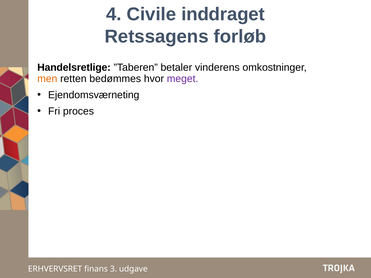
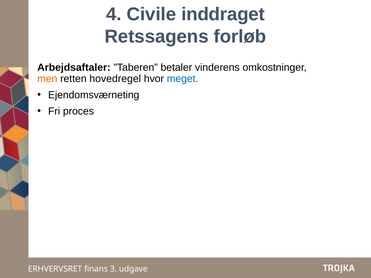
Handelsretlige: Handelsretlige -> Arbejdsaftaler
bedømmes: bedømmes -> hovedregel
meget colour: purple -> blue
